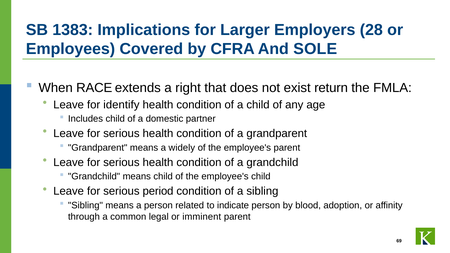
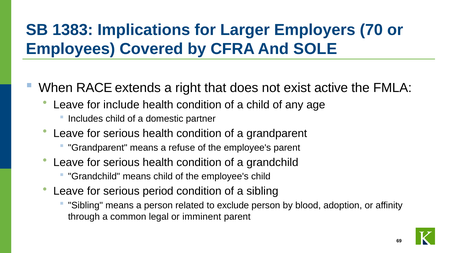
28: 28 -> 70
return: return -> active
identify: identify -> include
widely: widely -> refuse
indicate: indicate -> exclude
